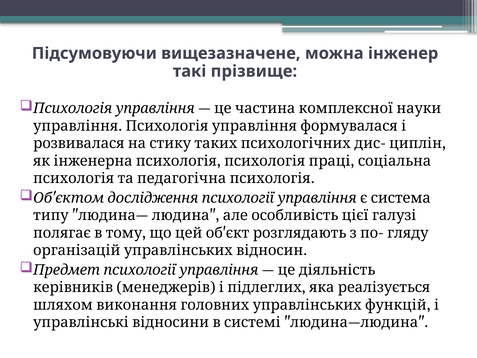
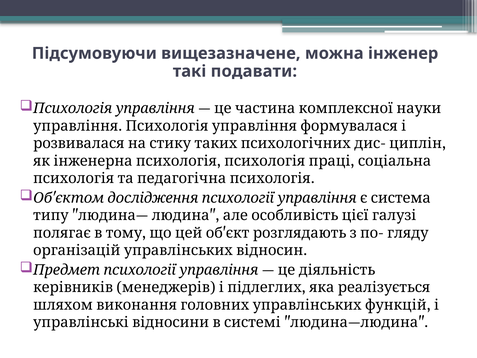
прізвище: прізвище -> подавати
